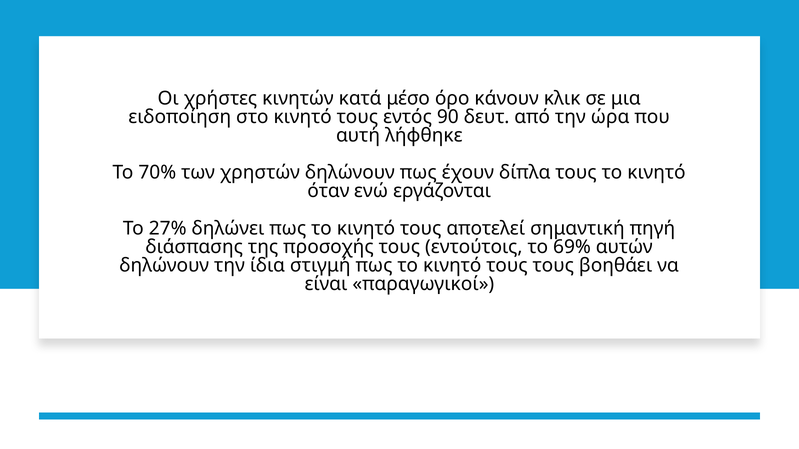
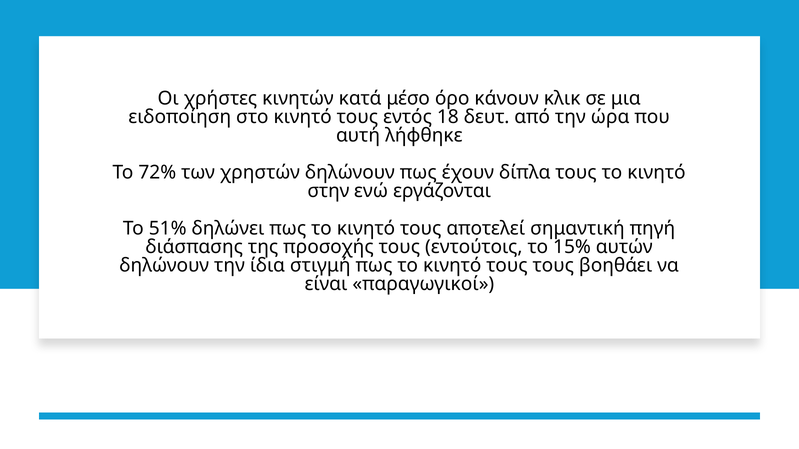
90: 90 -> 18
70%: 70% -> 72%
όταν: όταν -> στην
27%: 27% -> 51%
69%: 69% -> 15%
